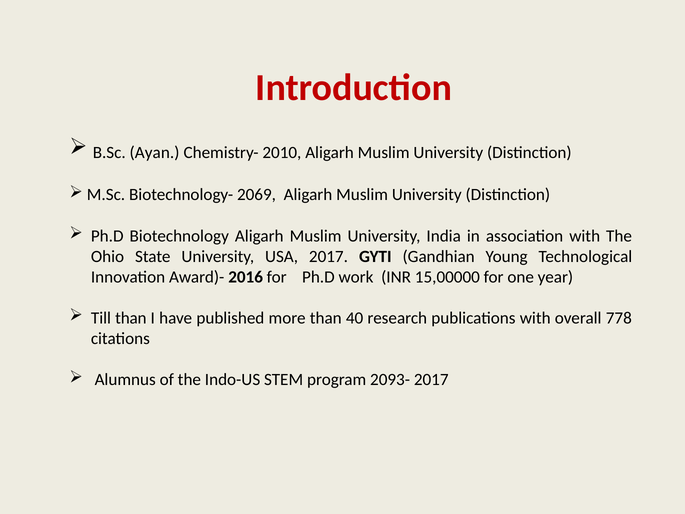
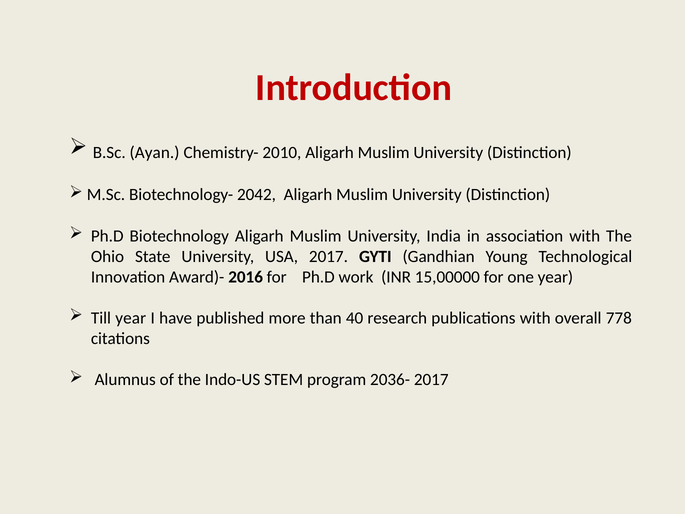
2069: 2069 -> 2042
Till than: than -> year
2093-: 2093- -> 2036-
